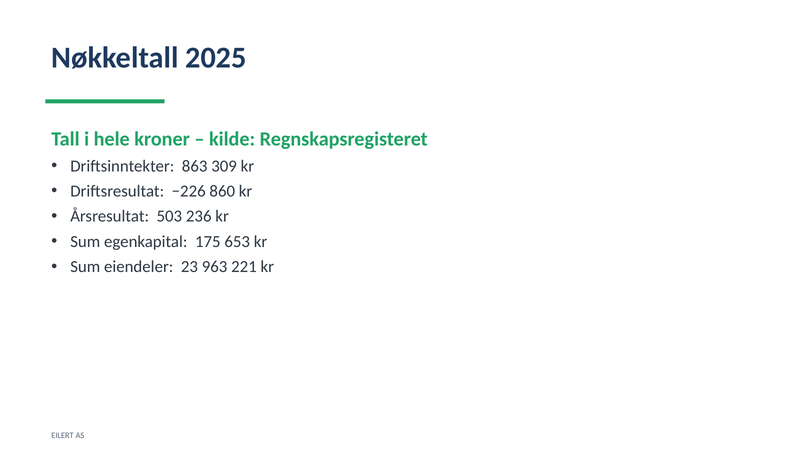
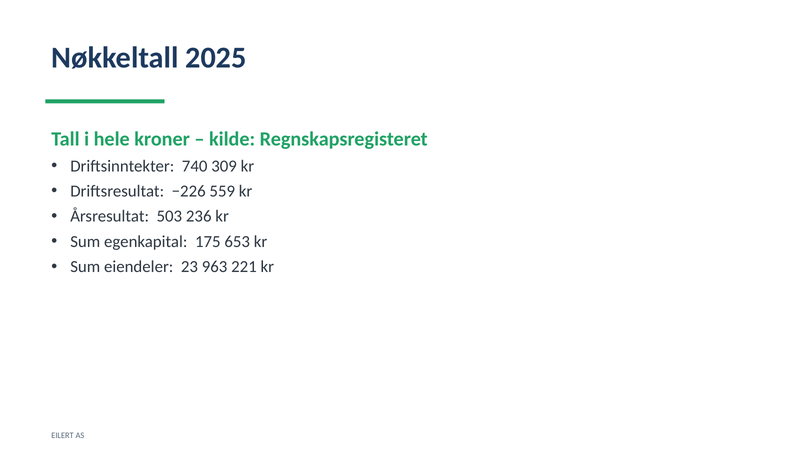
863: 863 -> 740
860: 860 -> 559
